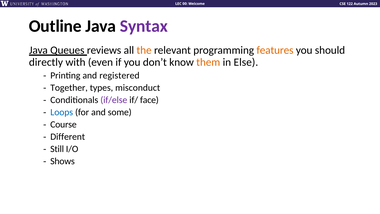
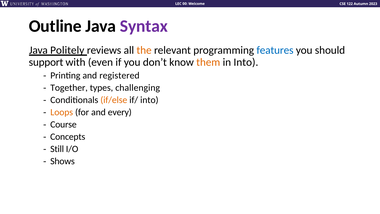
Queues: Queues -> Politely
features colour: orange -> blue
directly: directly -> support
in Else: Else -> Into
misconduct: misconduct -> challenging
if/else colour: purple -> orange
if/ face: face -> into
Loops colour: blue -> orange
some: some -> every
Different: Different -> Concepts
